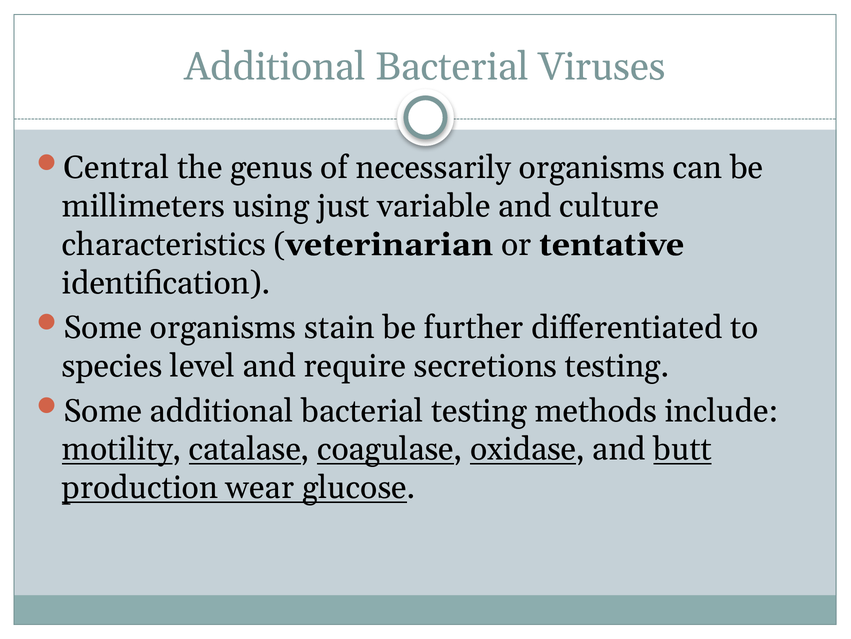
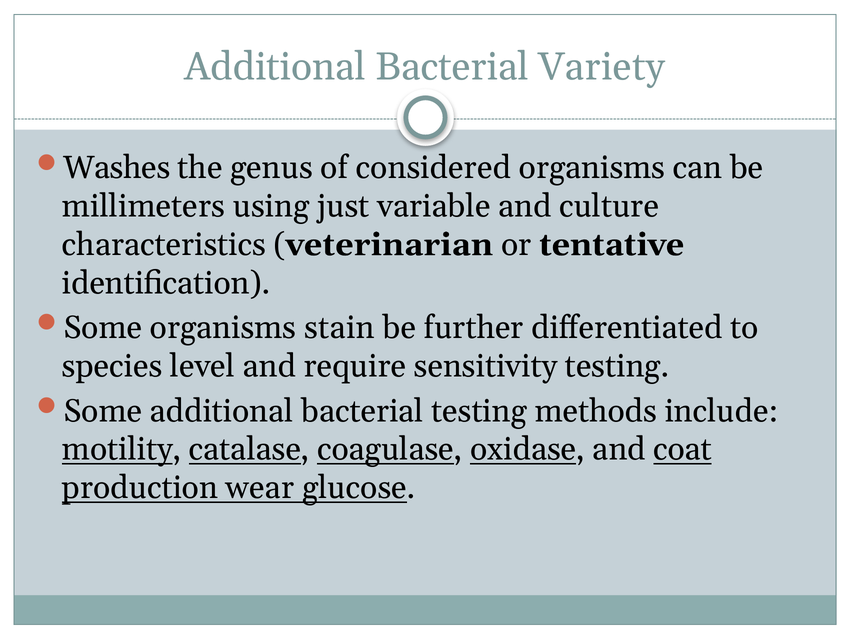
Viruses: Viruses -> Variety
Central: Central -> Washes
necessarily: necessarily -> considered
secretions: secretions -> sensitivity
butt: butt -> coat
